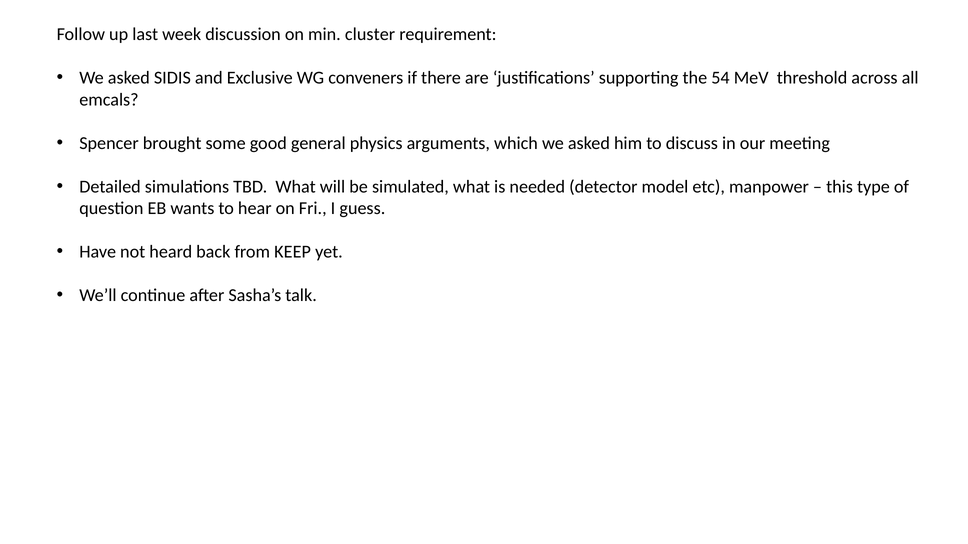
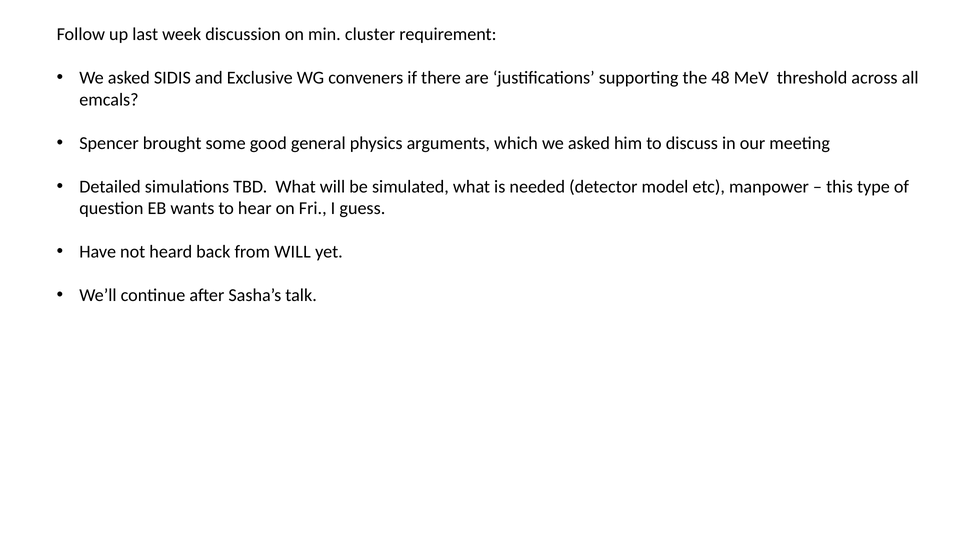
54: 54 -> 48
from KEEP: KEEP -> WILL
